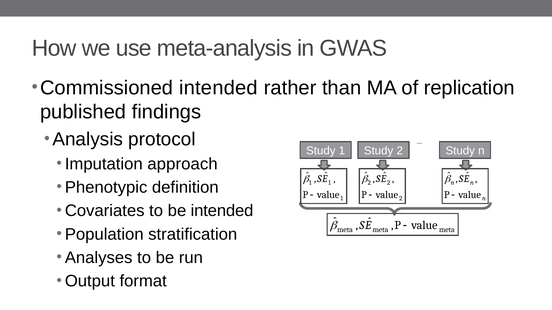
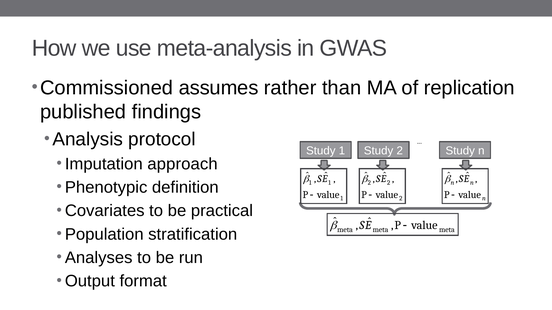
Commissioned intended: intended -> assumes
be intended: intended -> practical
